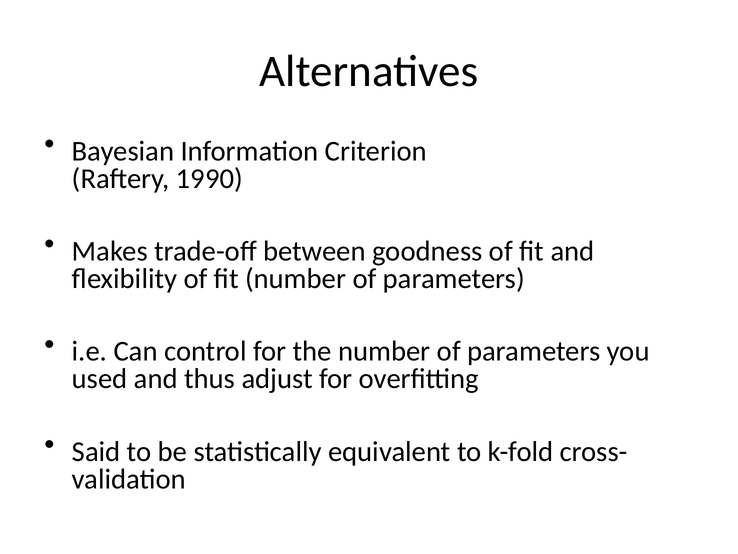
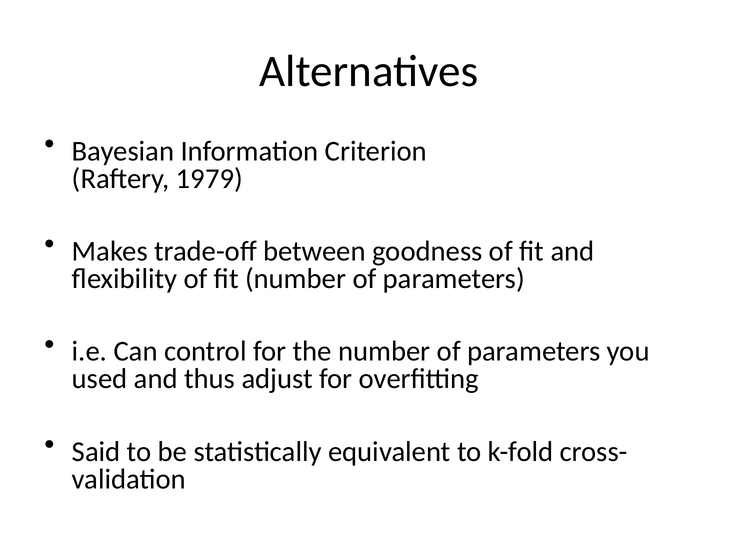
1990: 1990 -> 1979
